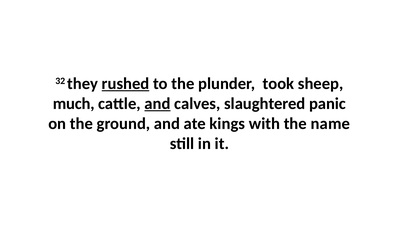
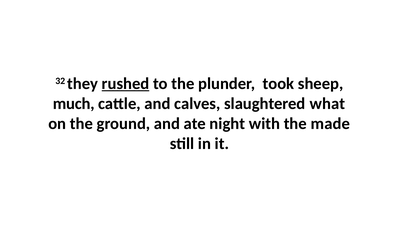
and at (157, 103) underline: present -> none
panic: panic -> what
kings: kings -> night
name: name -> made
